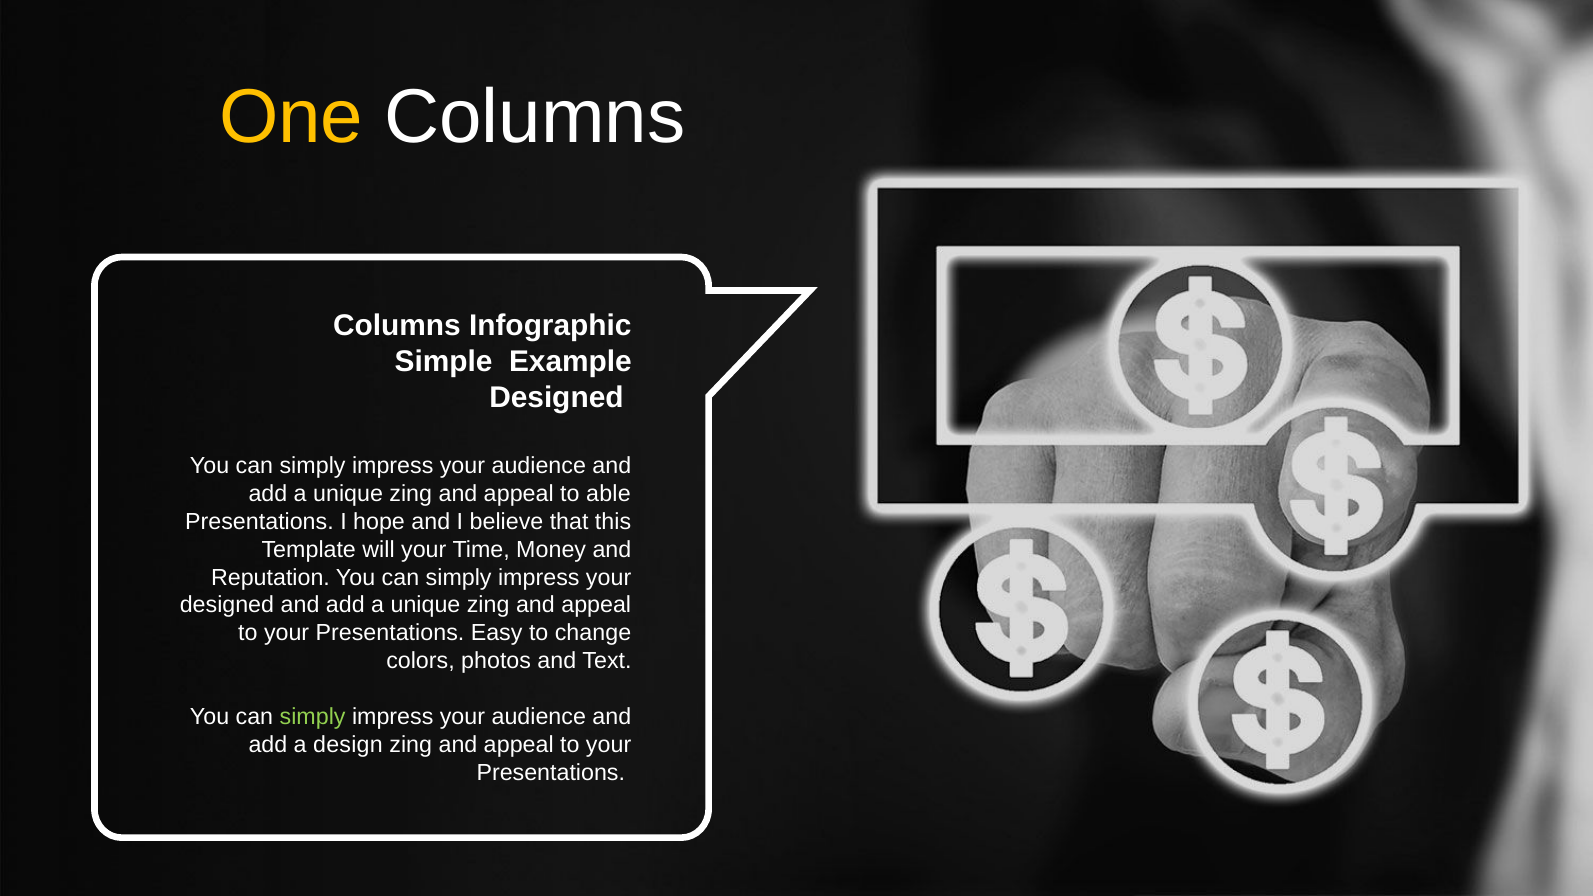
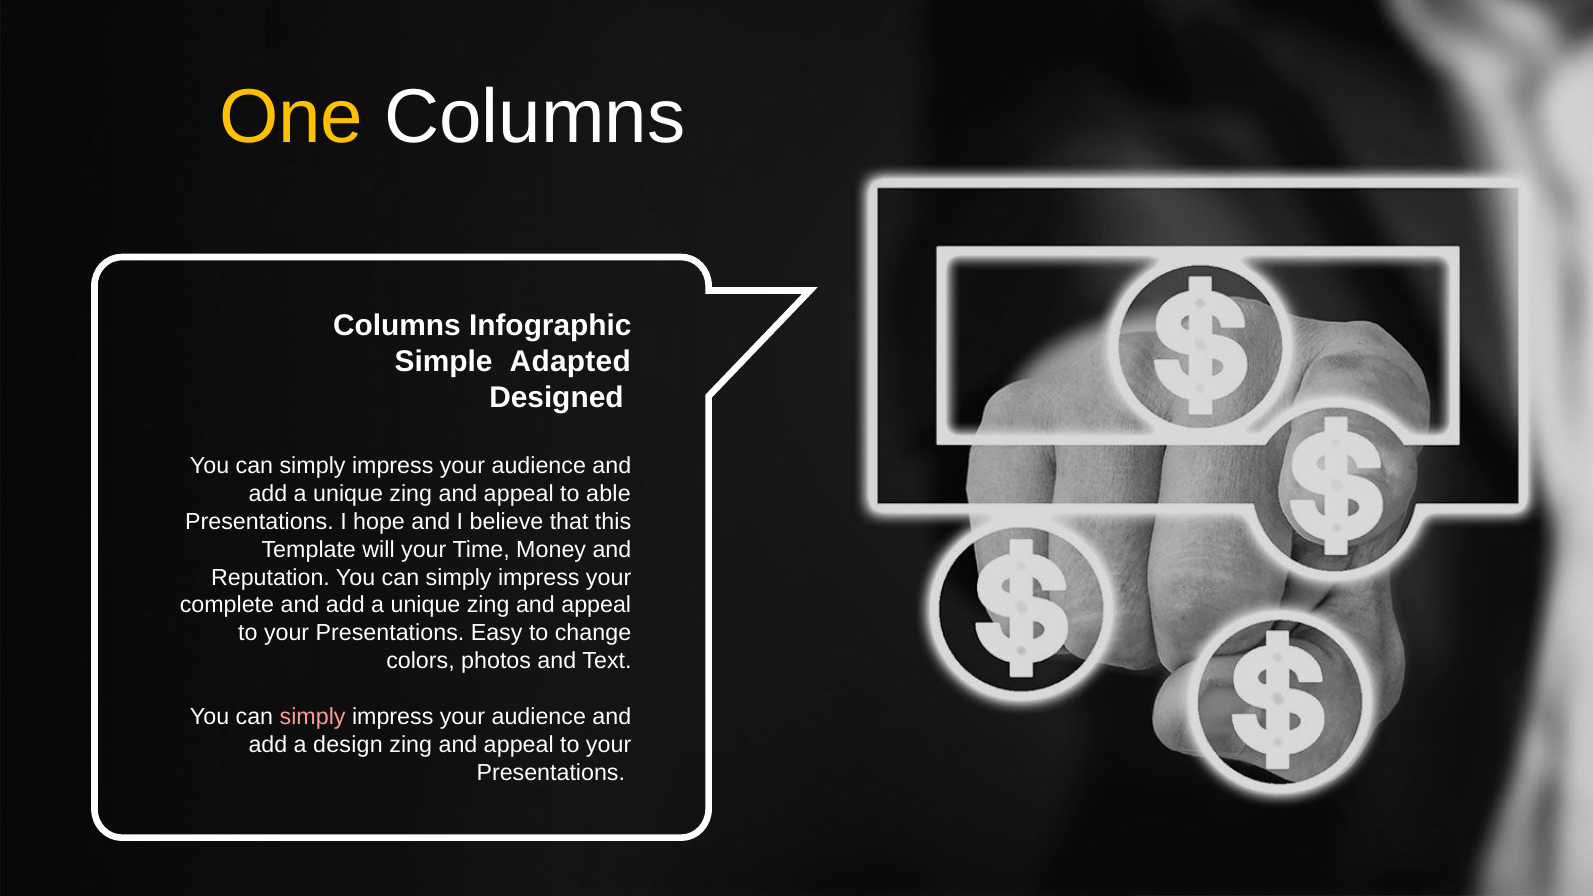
Example: Example -> Adapted
designed at (227, 605): designed -> complete
simply at (313, 717) colour: light green -> pink
